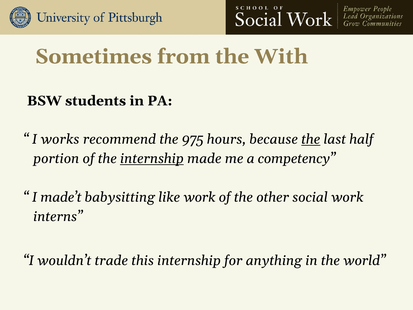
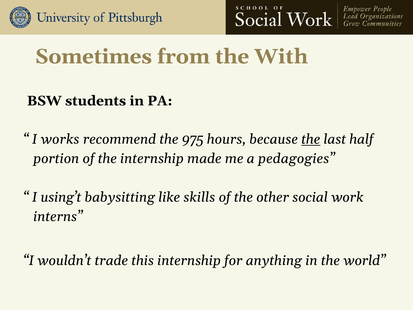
internship at (152, 159) underline: present -> none
competency: competency -> pedagogies
made’t: made’t -> using’t
like work: work -> skills
